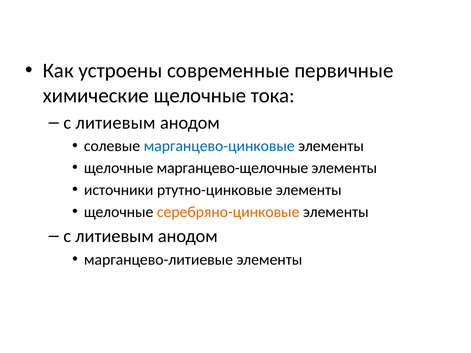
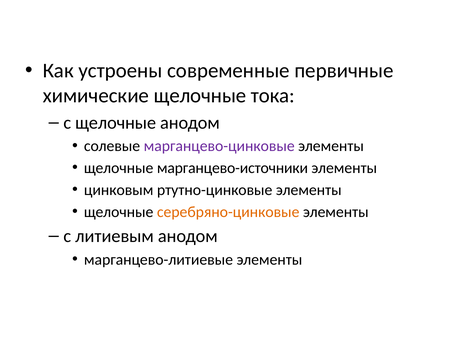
литиевым at (115, 123): литиевым -> щелочные
марганцево-цинковые colour: blue -> purple
марганцево-щелочные: марганцево-щелочные -> марганцево-источники
источники: источники -> цинковым
